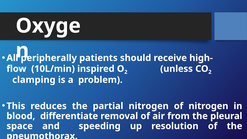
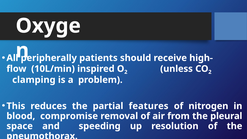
partial nitrogen: nitrogen -> features
differentiate: differentiate -> compromise
